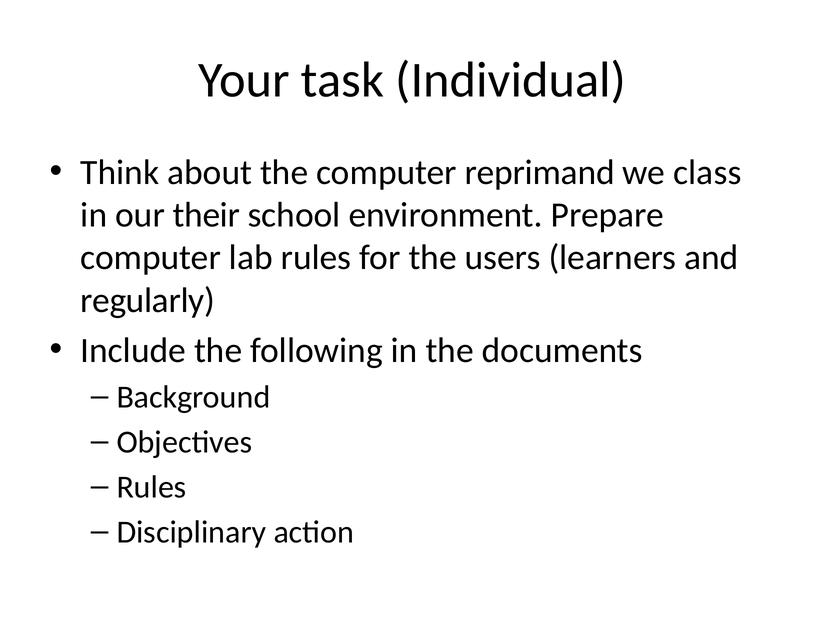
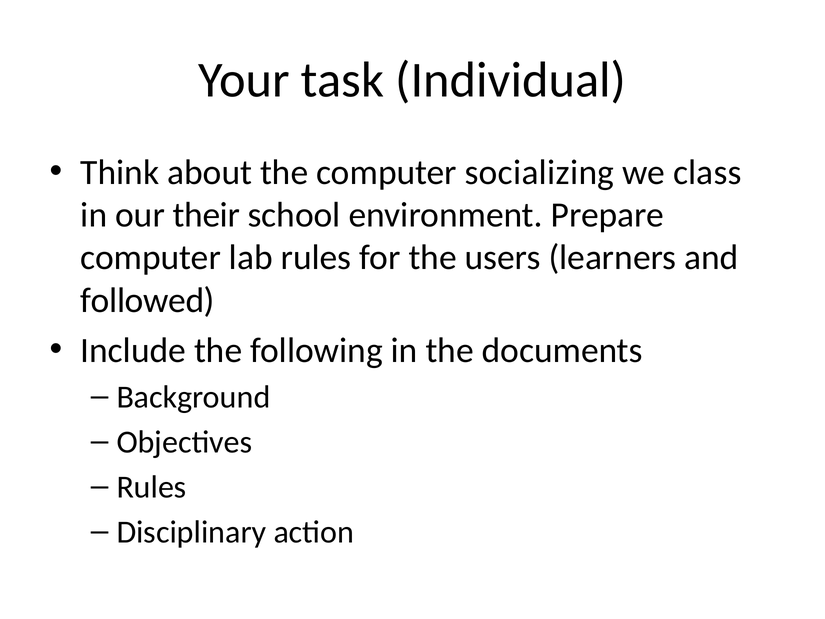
reprimand: reprimand -> socializing
regularly: regularly -> followed
